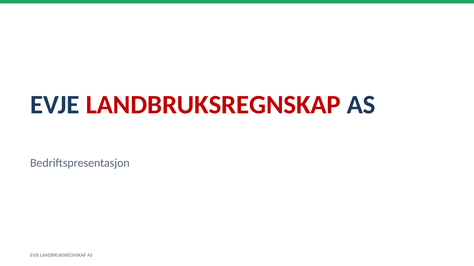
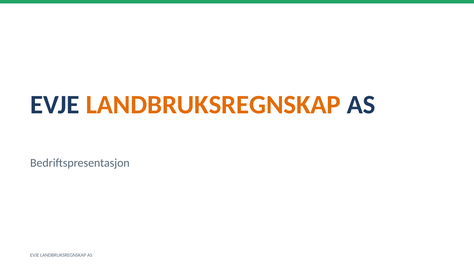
LANDBRUKSREGNSKAP at (213, 105) colour: red -> orange
